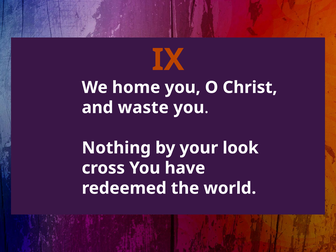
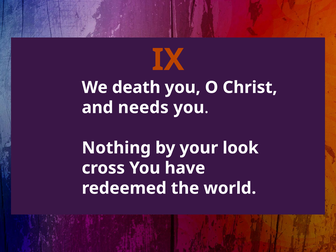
home: home -> death
waste: waste -> needs
